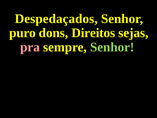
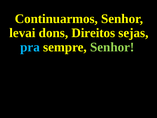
Despedaçados: Despedaçados -> Continuarmos
puro: puro -> levai
pra colour: pink -> light blue
